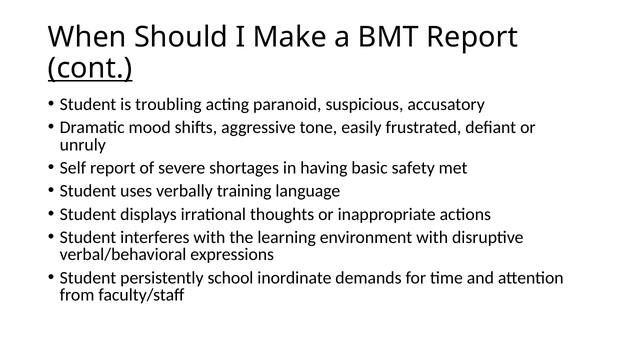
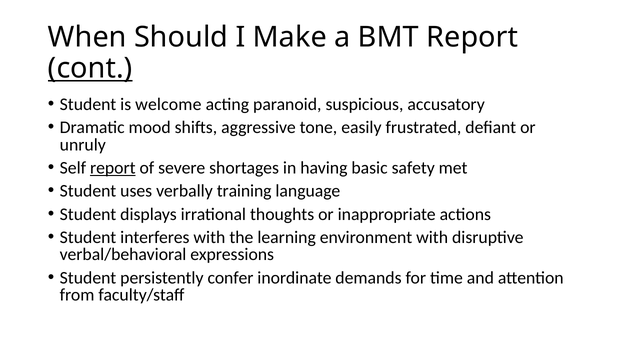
troubling: troubling -> welcome
report at (113, 168) underline: none -> present
school: school -> confer
